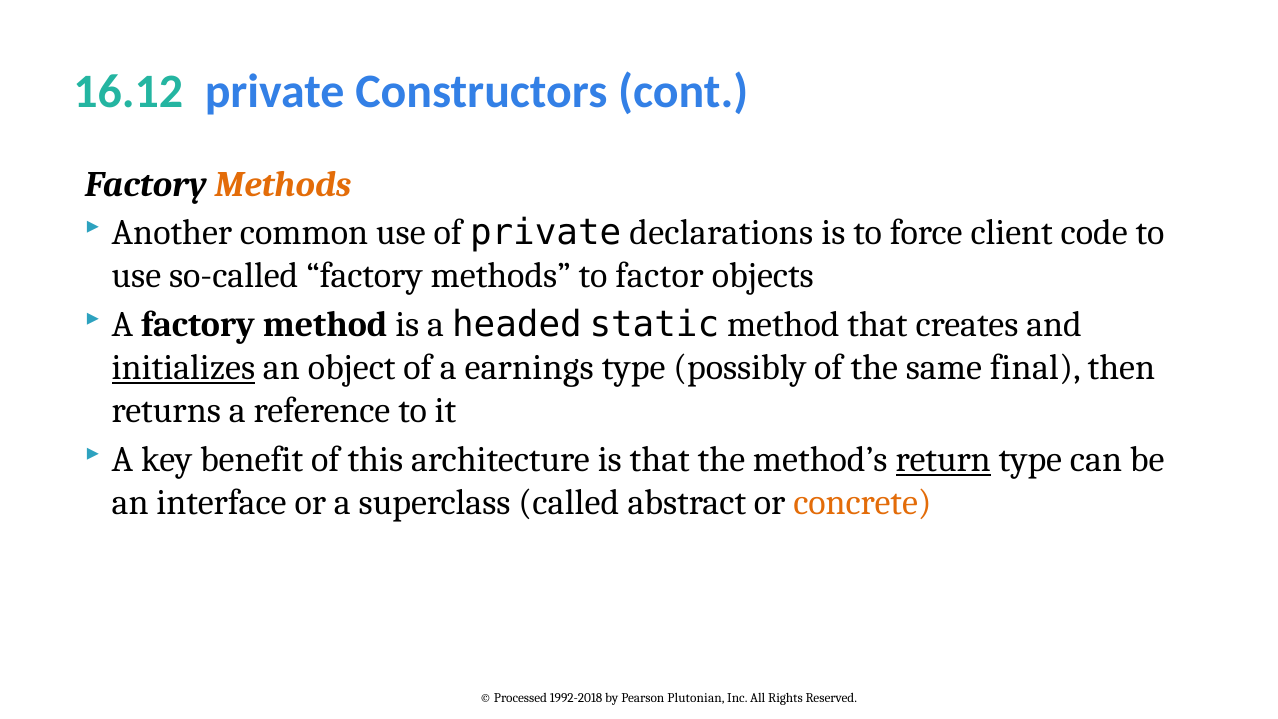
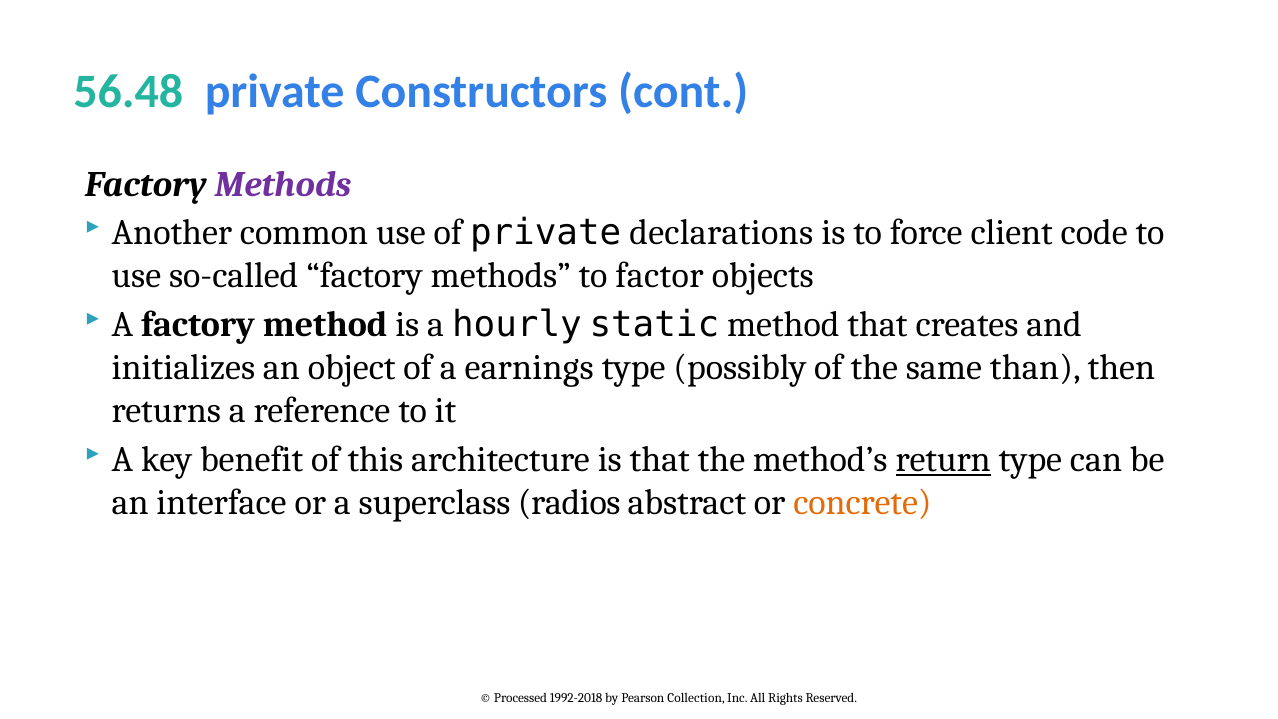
16.12: 16.12 -> 56.48
Methods at (283, 184) colour: orange -> purple
headed: headed -> hourly
initializes underline: present -> none
final: final -> than
called: called -> radios
Plutonian: Plutonian -> Collection
